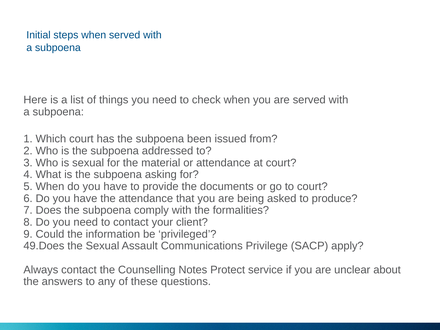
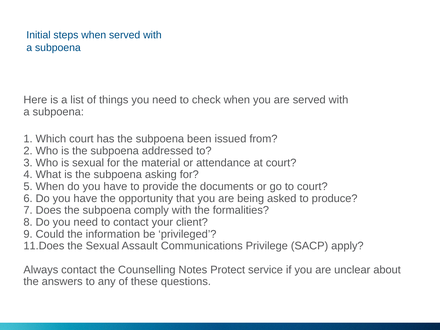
the attendance: attendance -> opportunity
49.Does: 49.Does -> 11.Does
